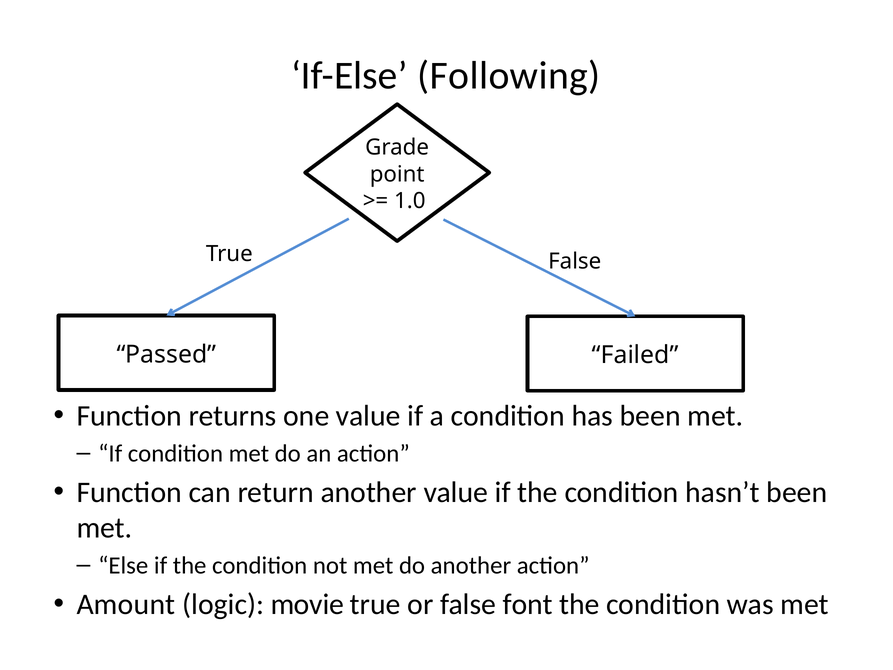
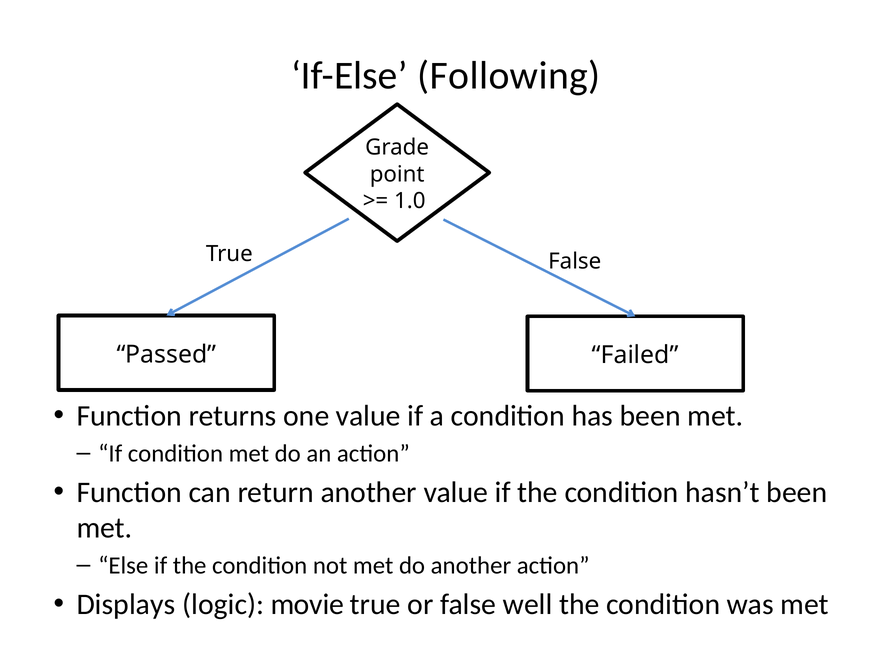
Amount: Amount -> Displays
font: font -> well
